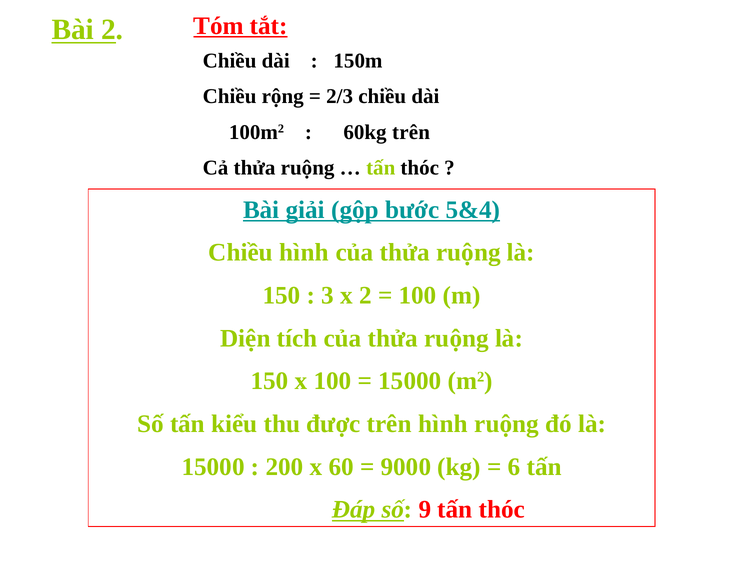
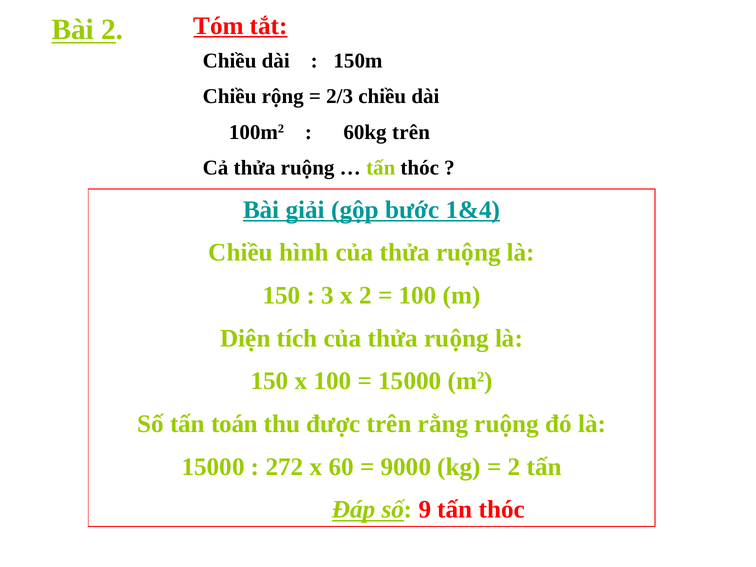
5&4: 5&4 -> 1&4
kiểu: kiểu -> toán
trên hình: hình -> rằng
200: 200 -> 272
6 at (514, 467): 6 -> 2
